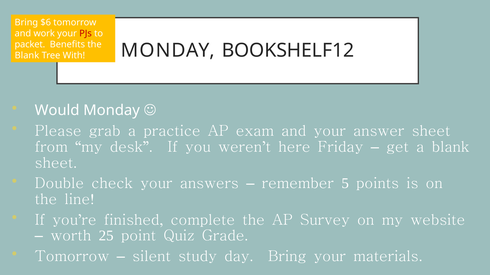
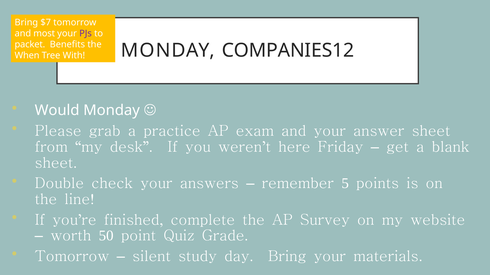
$6: $6 -> $7
work: work -> most
PJs colour: red -> purple
BOOKSHELF12: BOOKSHELF12 -> COMPANIES12
Blank at (27, 56): Blank -> When
25: 25 -> 50
